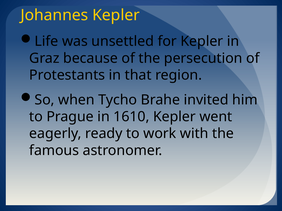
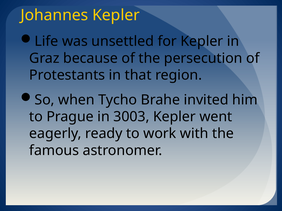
1610: 1610 -> 3003
